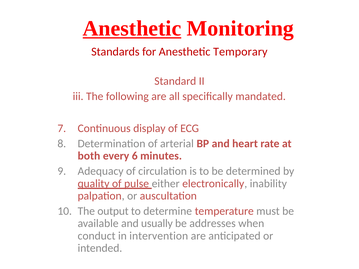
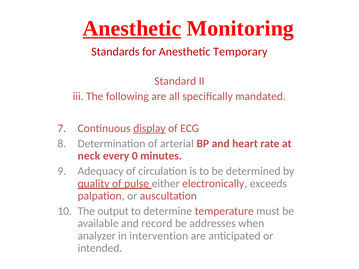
display underline: none -> present
both: both -> neck
6: 6 -> 0
inability: inability -> exceeds
usually: usually -> record
conduct: conduct -> analyzer
